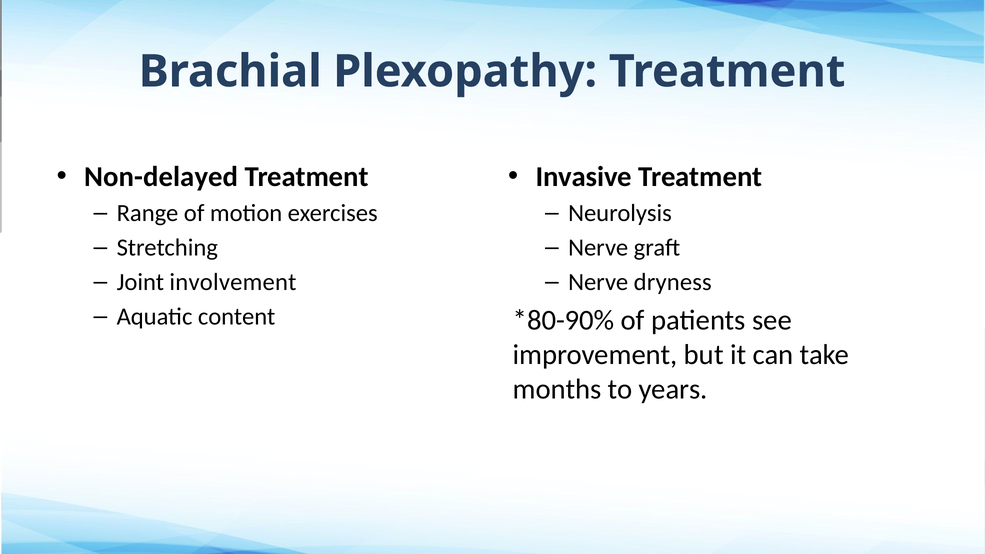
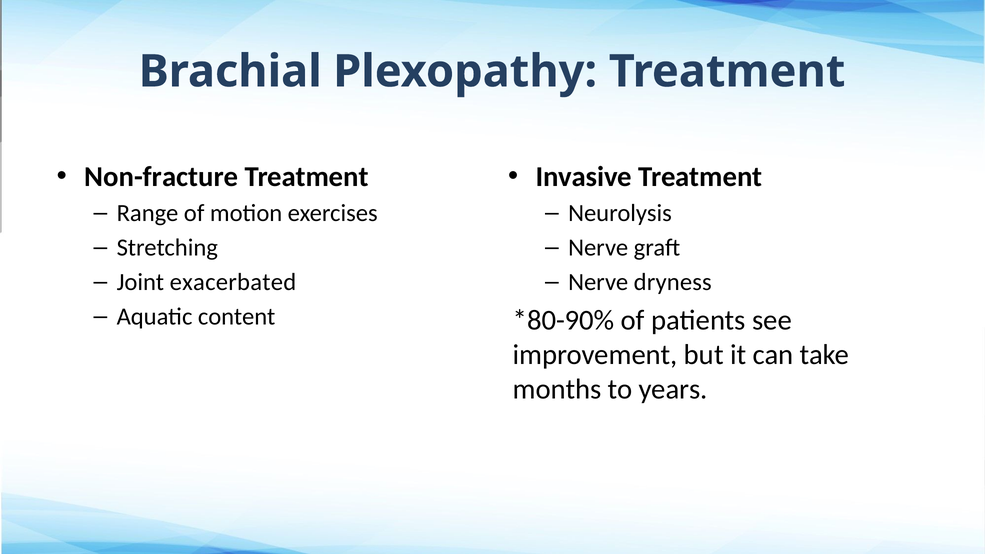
Non-delayed: Non-delayed -> Non-fracture
involvement: involvement -> exacerbated
